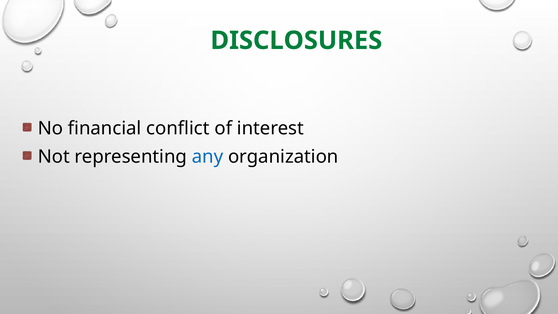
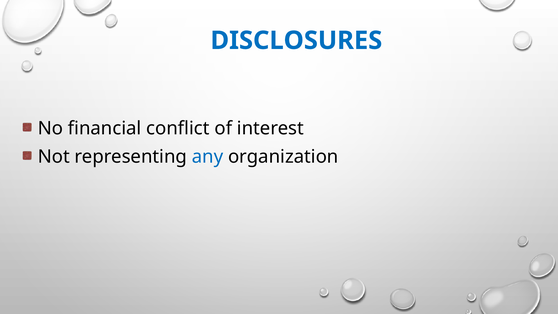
DISCLOSURES colour: green -> blue
